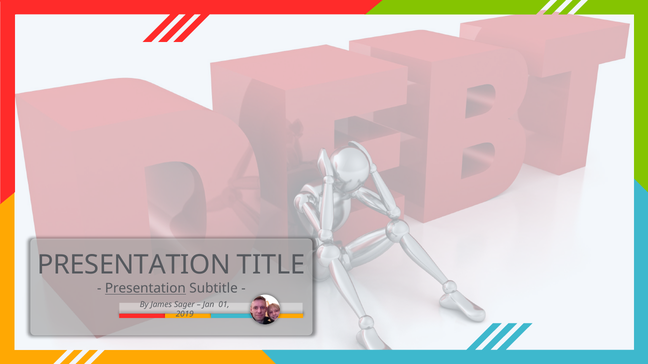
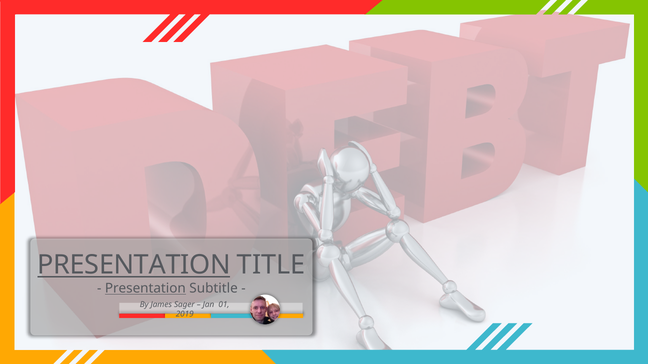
PRESENTATION at (134, 265) underline: none -> present
